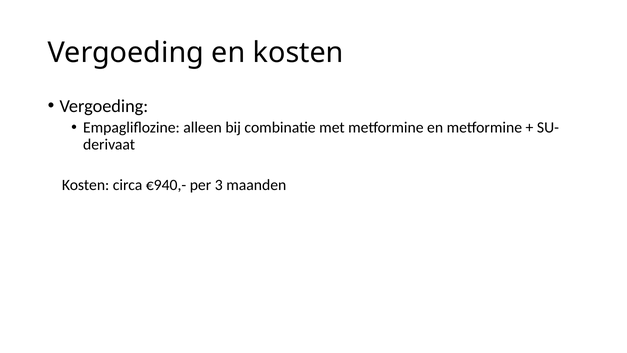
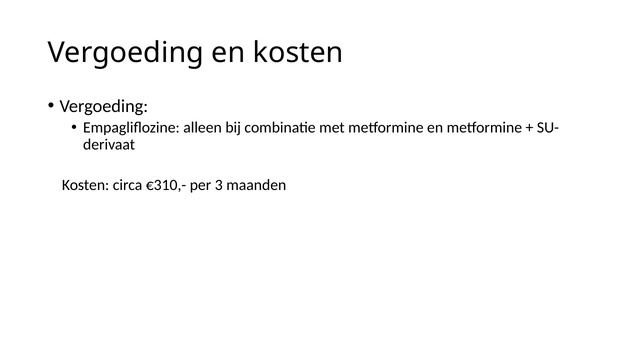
€940,-: €940,- -> €310,-
